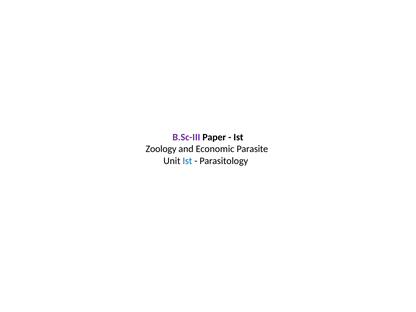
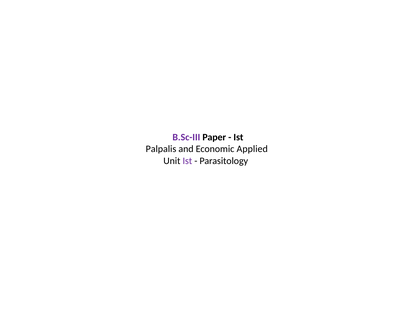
Zoology: Zoology -> Palpalis
Parasite: Parasite -> Applied
Ist at (187, 161) colour: blue -> purple
